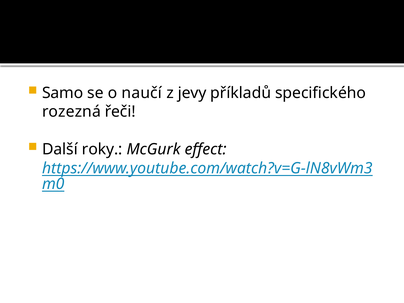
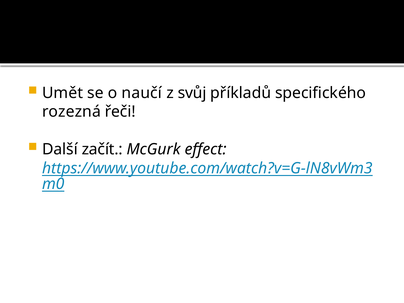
Samo: Samo -> Umět
jevy: jevy -> svůj
roky: roky -> začít
